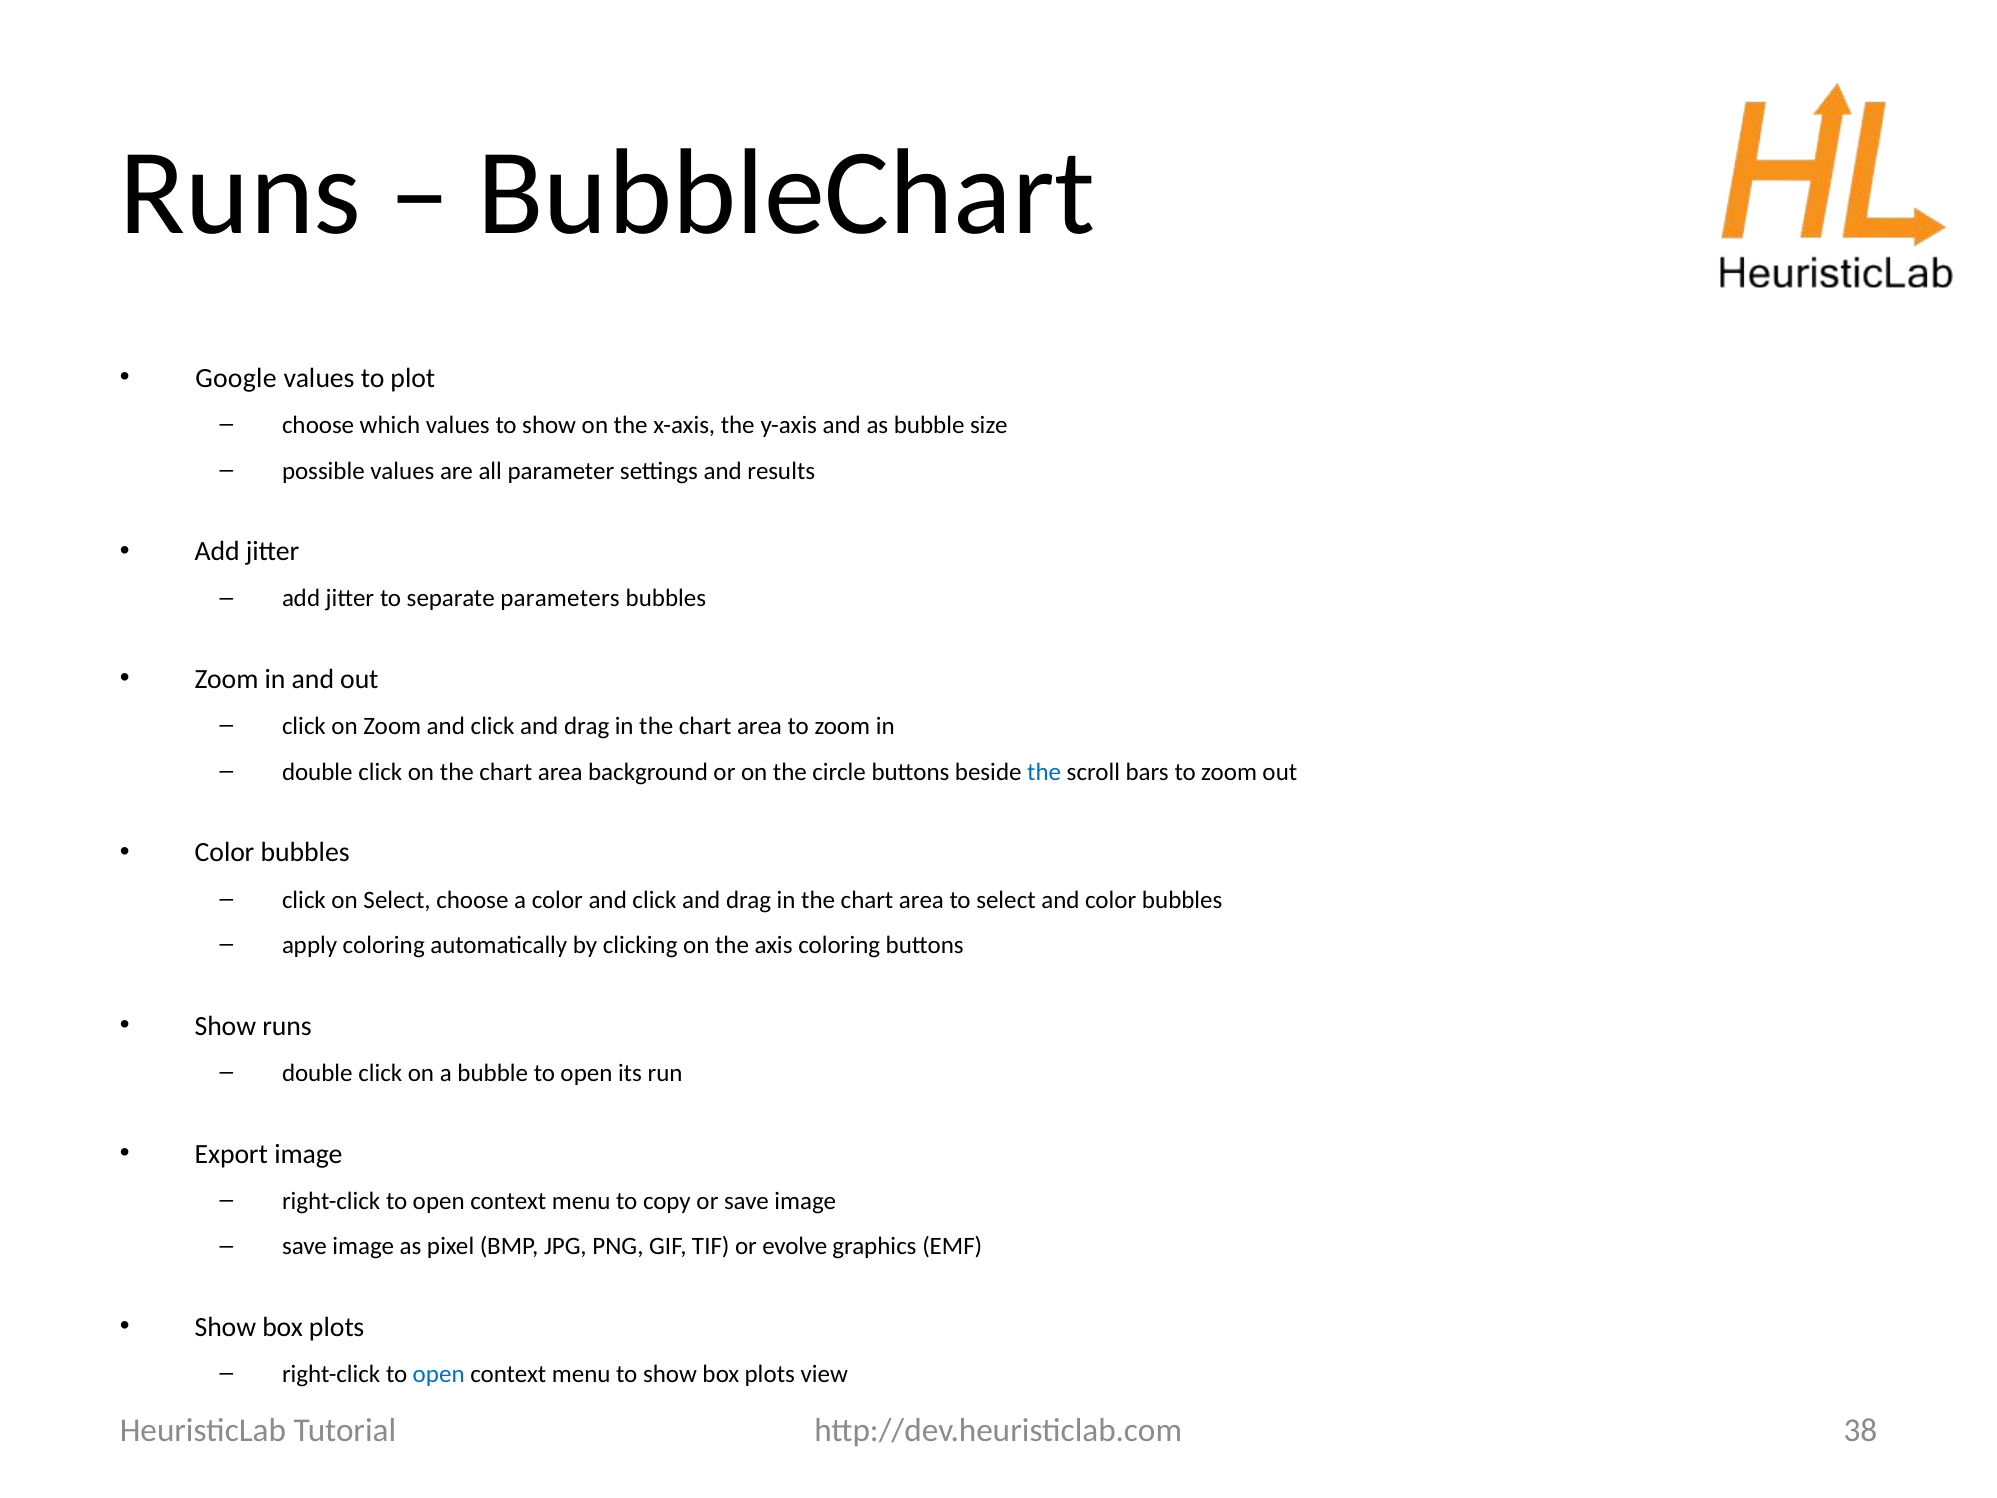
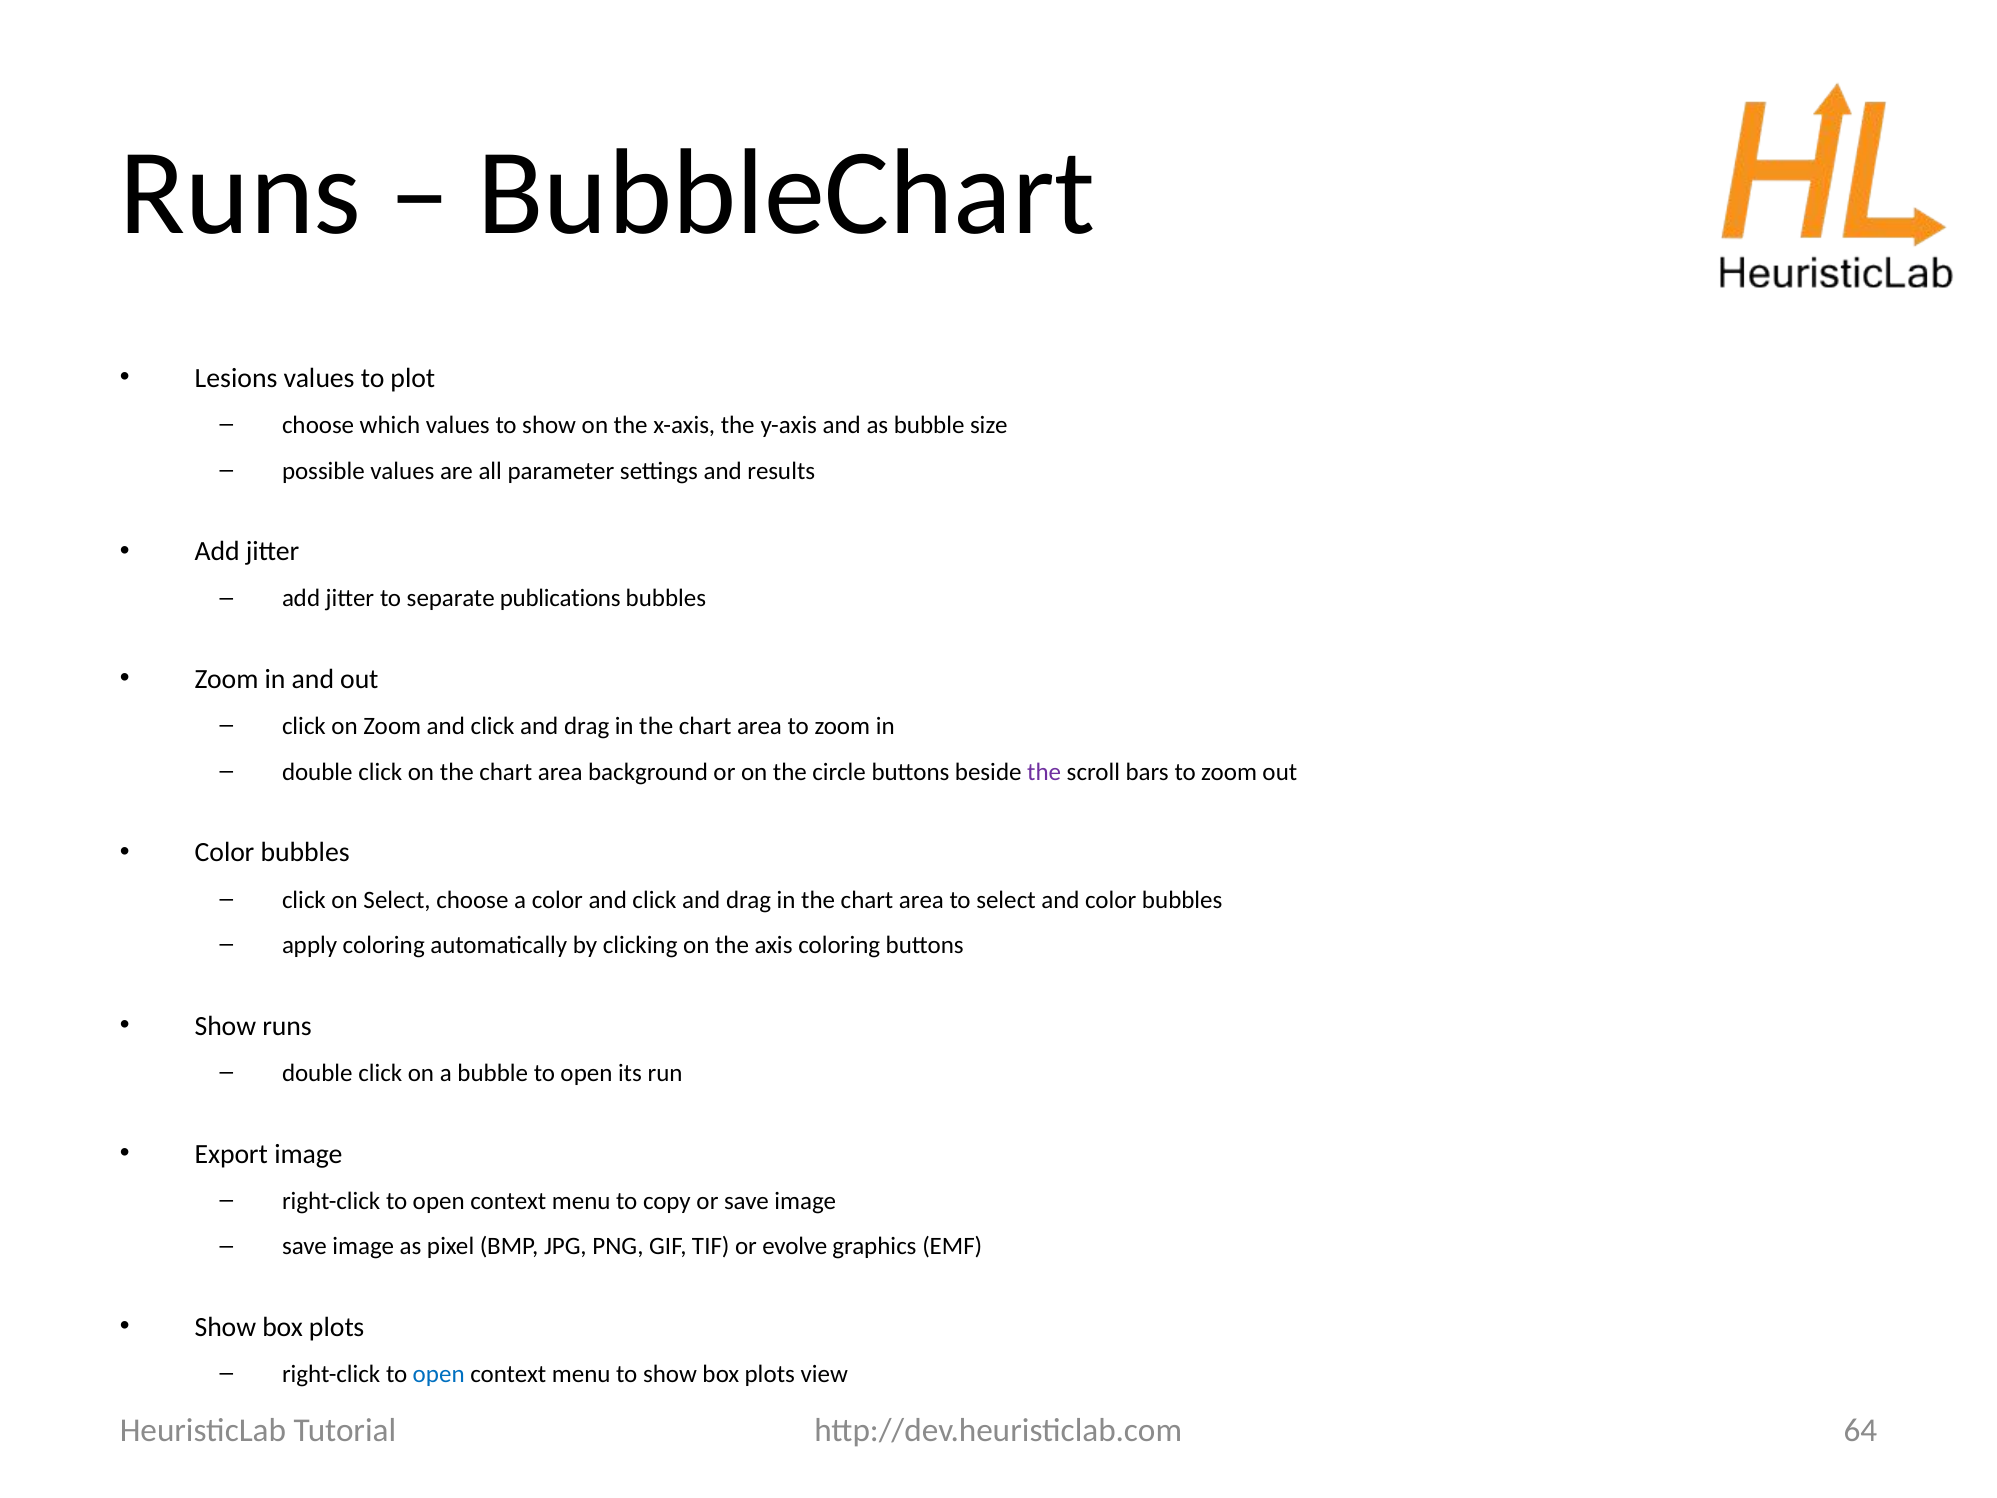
Google: Google -> Lesions
parameters: parameters -> publications
the at (1044, 772) colour: blue -> purple
38: 38 -> 64
